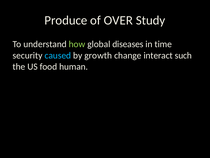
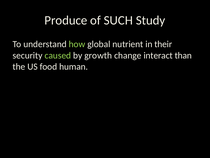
OVER: OVER -> SUCH
diseases: diseases -> nutrient
time: time -> their
caused colour: light blue -> light green
such: such -> than
